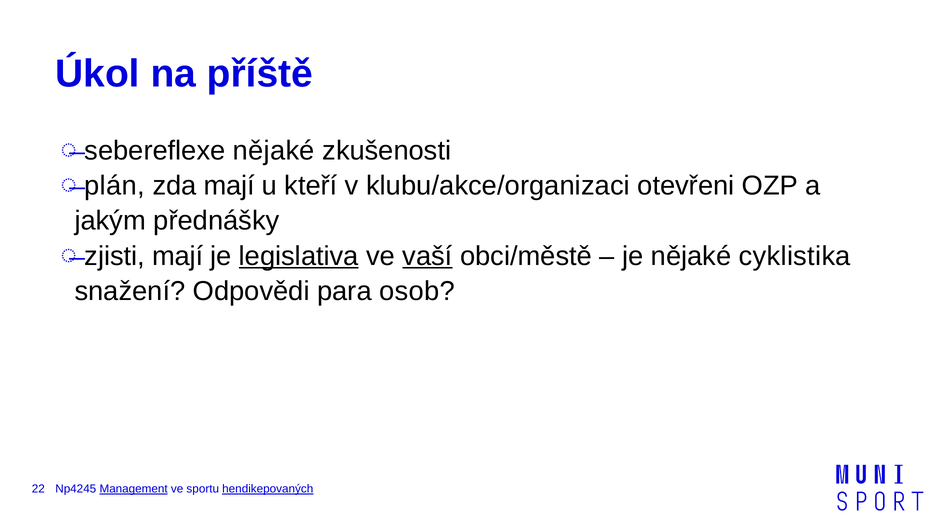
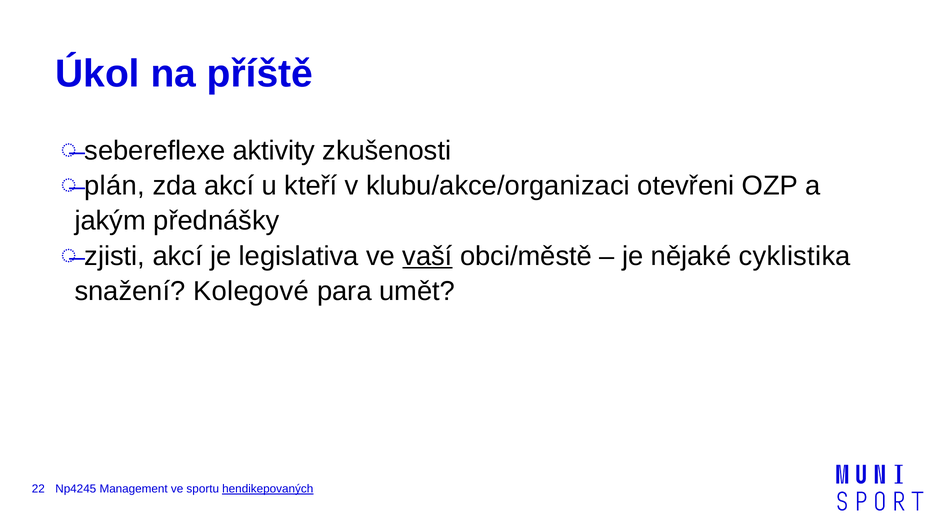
sebereflexe nějaké: nějaké -> aktivity
zda mají: mají -> akcí
zjisti mají: mají -> akcí
legislativa underline: present -> none
Odpovědi: Odpovědi -> Kolegové
osob: osob -> umět
Management underline: present -> none
